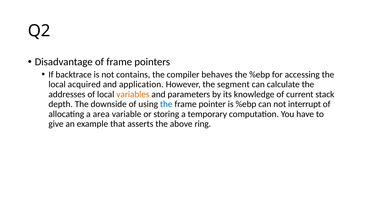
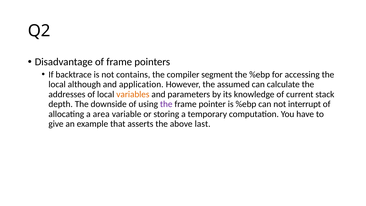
behaves: behaves -> segment
acquired: acquired -> although
segment: segment -> assumed
the at (166, 104) colour: blue -> purple
ring: ring -> last
